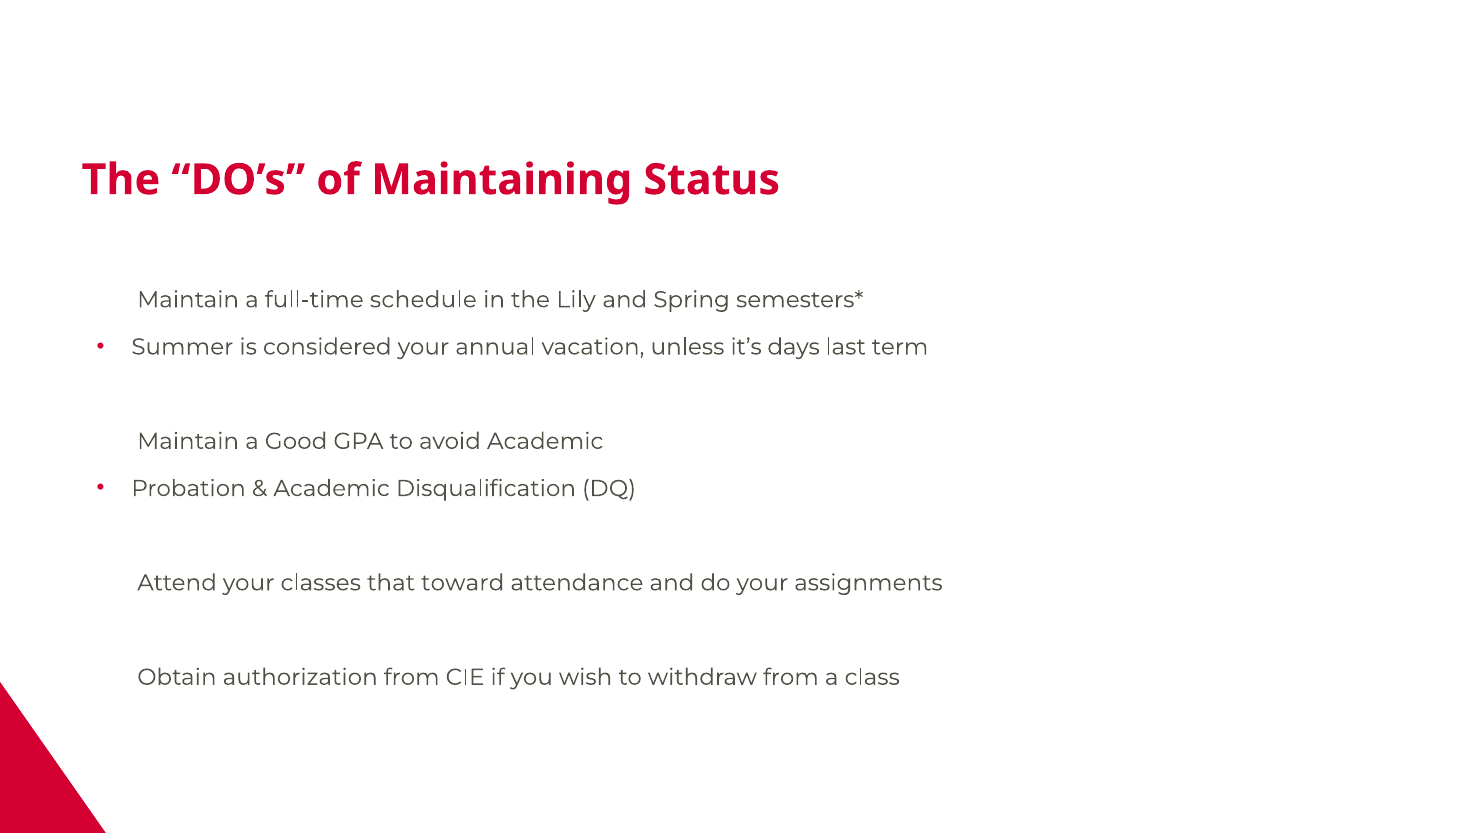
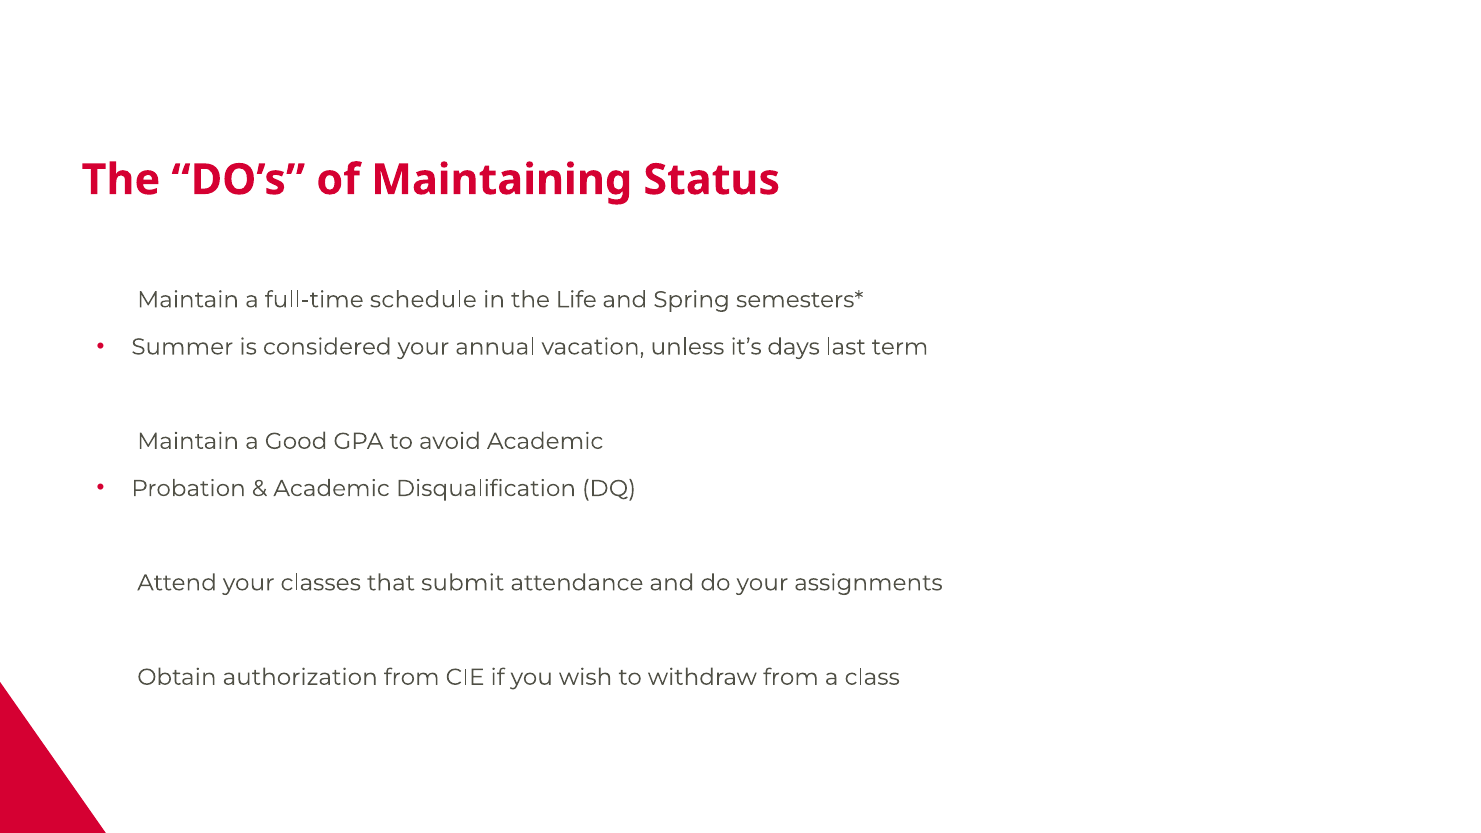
Lily: Lily -> Life
toward: toward -> submit
